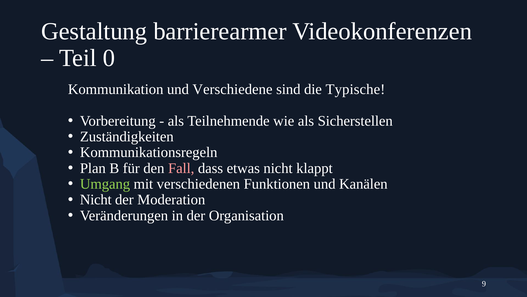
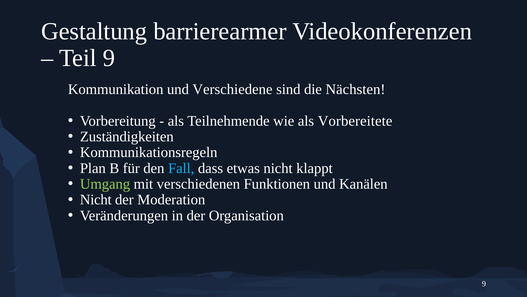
Teil 0: 0 -> 9
Typische: Typische -> Nächsten
Sicherstellen: Sicherstellen -> Vorbereitete
Fall colour: pink -> light blue
